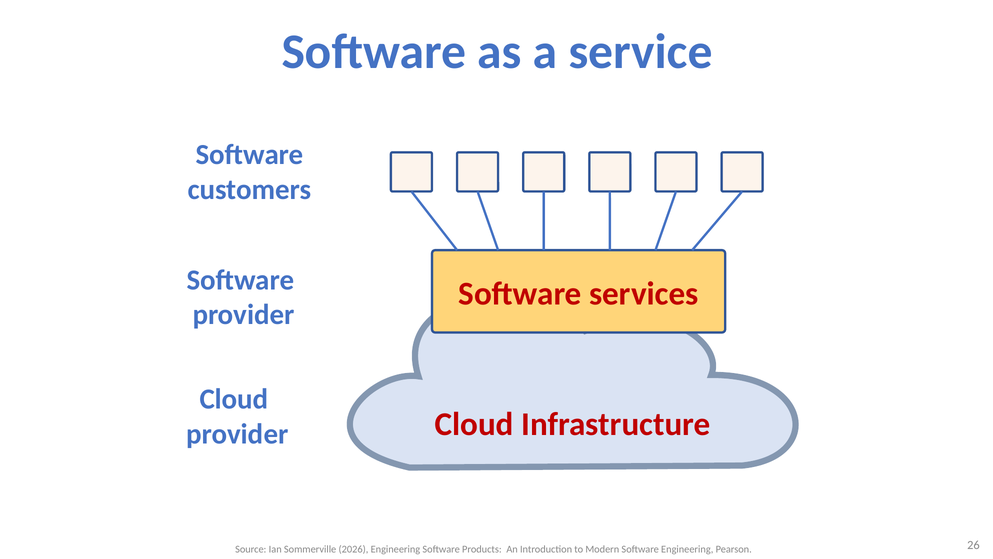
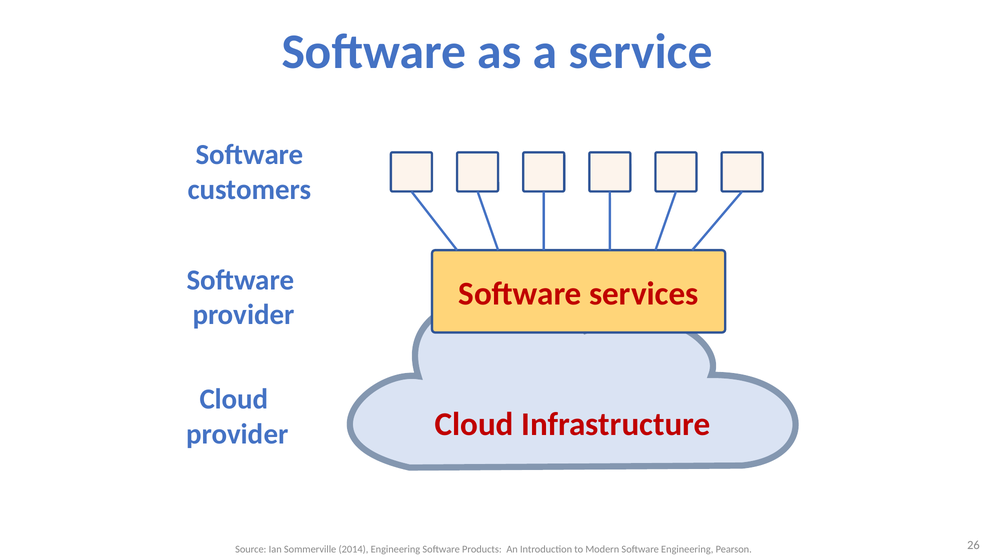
2026: 2026 -> 2014
